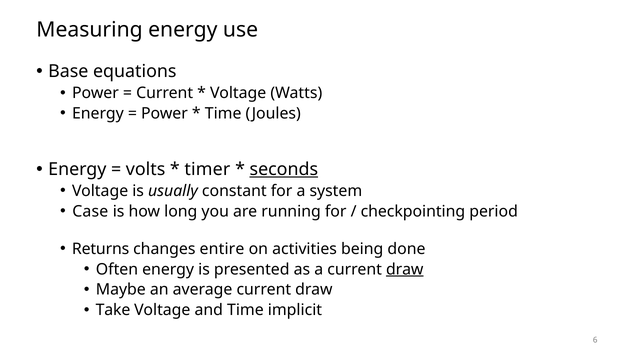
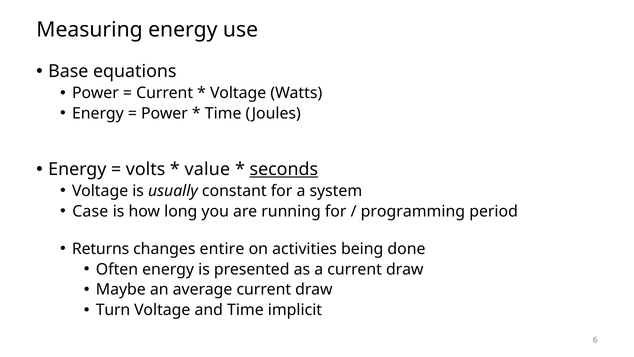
timer: timer -> value
checkpointing: checkpointing -> programming
draw at (405, 269) underline: present -> none
Take: Take -> Turn
